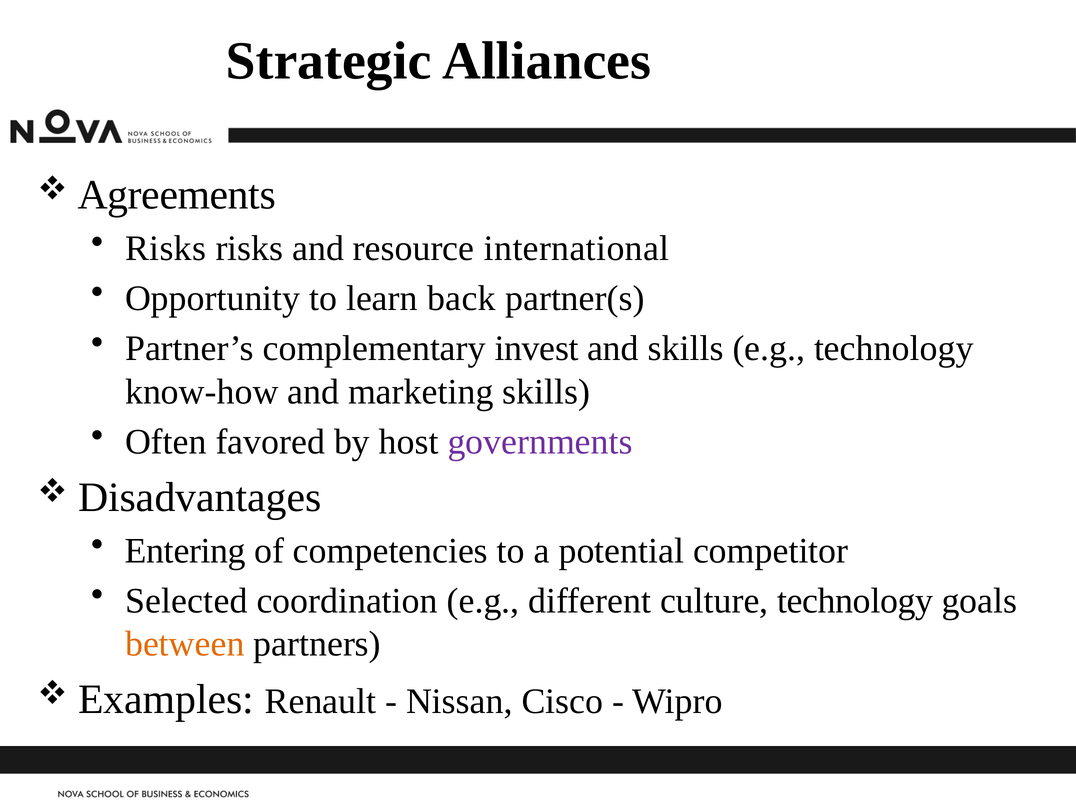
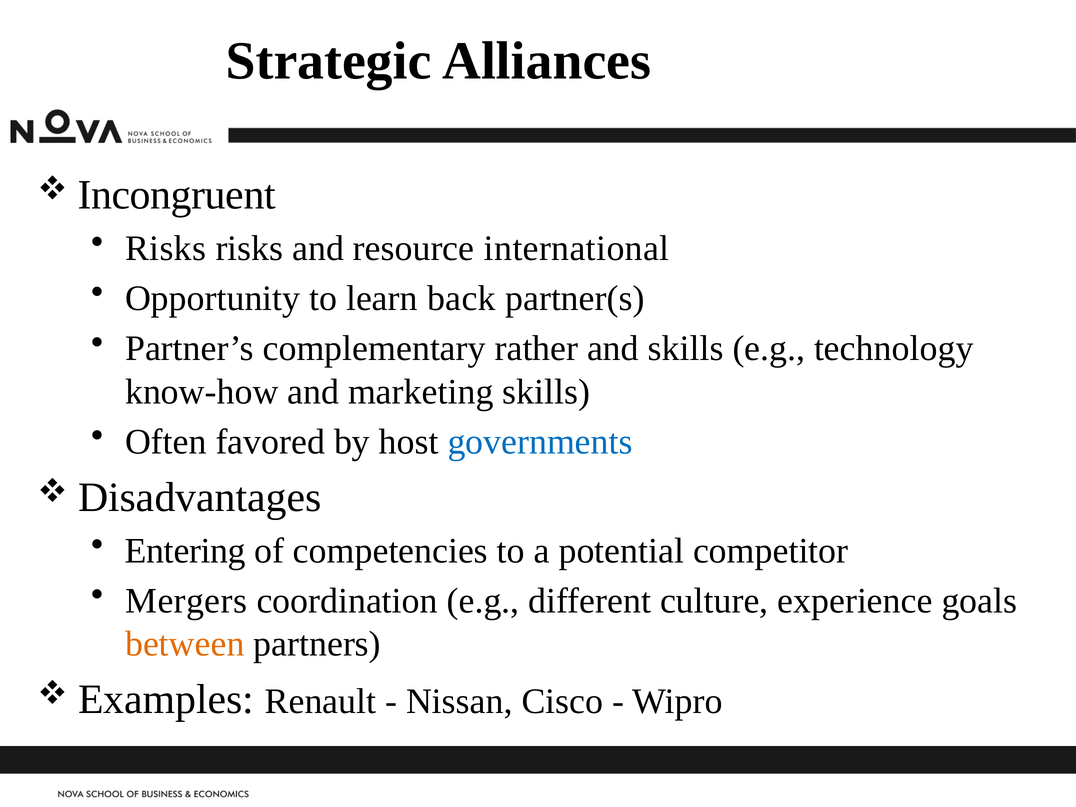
Agreements: Agreements -> Incongruent
invest: invest -> rather
governments colour: purple -> blue
Selected: Selected -> Mergers
culture technology: technology -> experience
